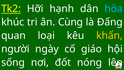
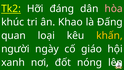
hạnh: hạnh -> đáng
hòa colour: light blue -> pink
Cùng: Cùng -> Khao
sống: sống -> xanh
